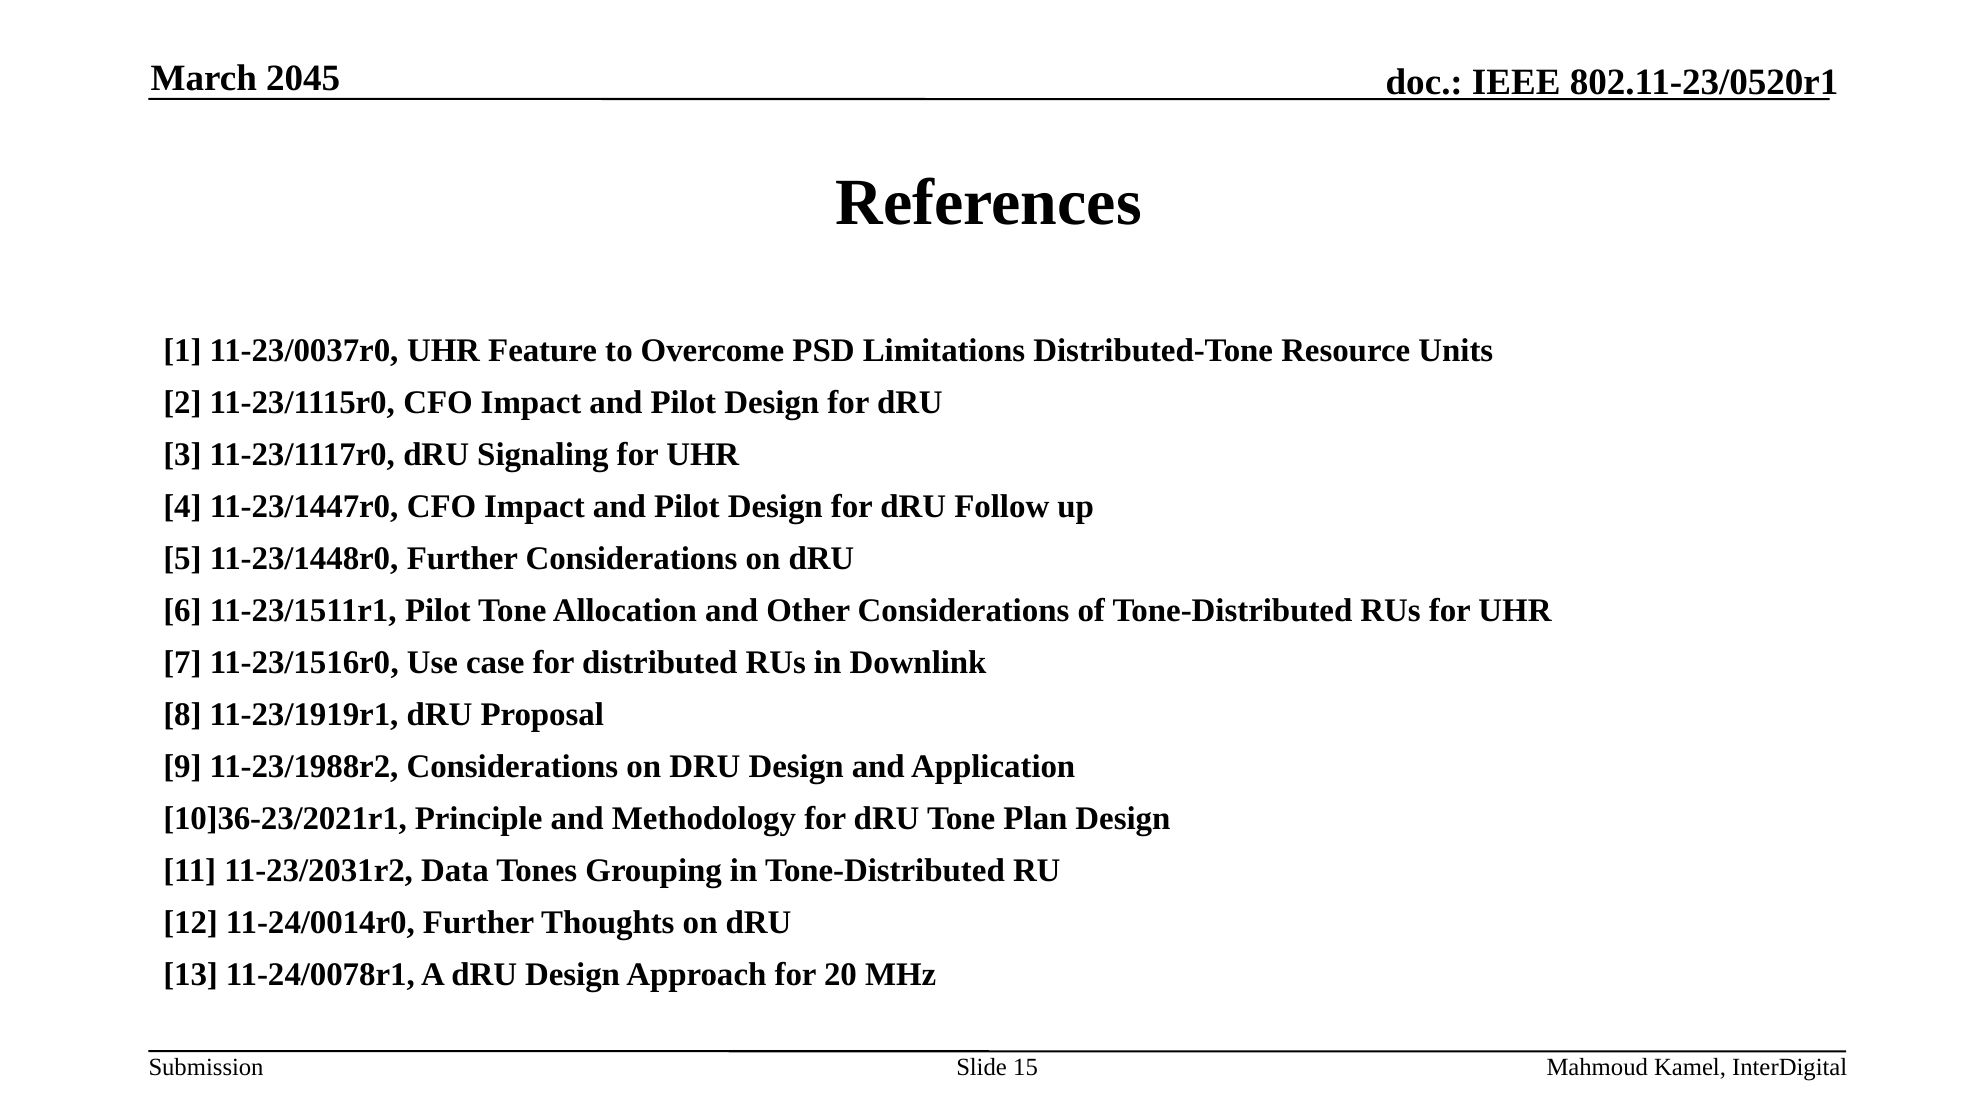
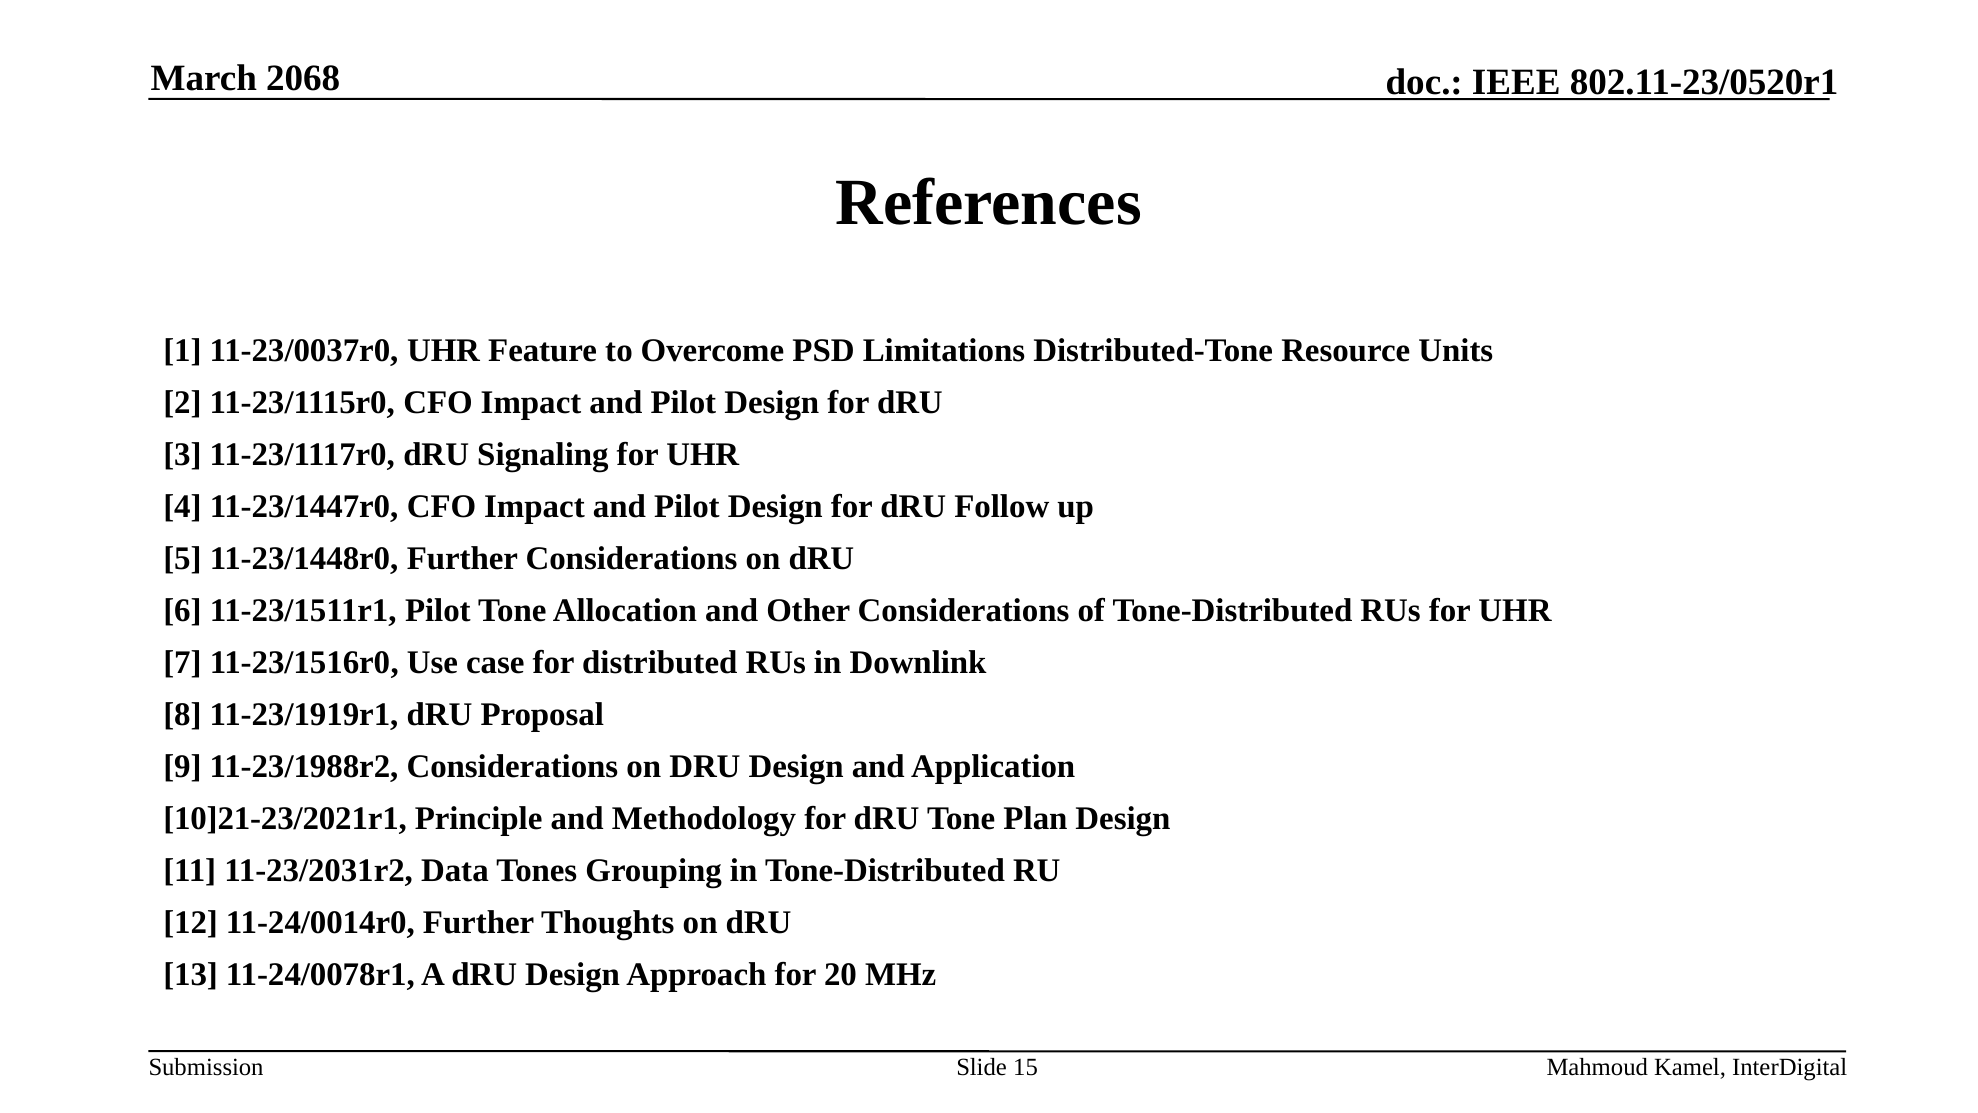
2045: 2045 -> 2068
10]36-23/2021r1: 10]36-23/2021r1 -> 10]21-23/2021r1
